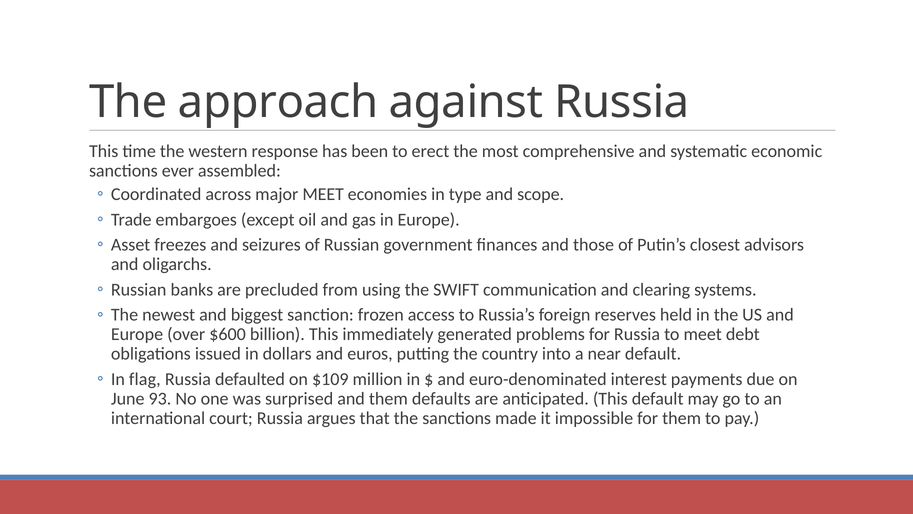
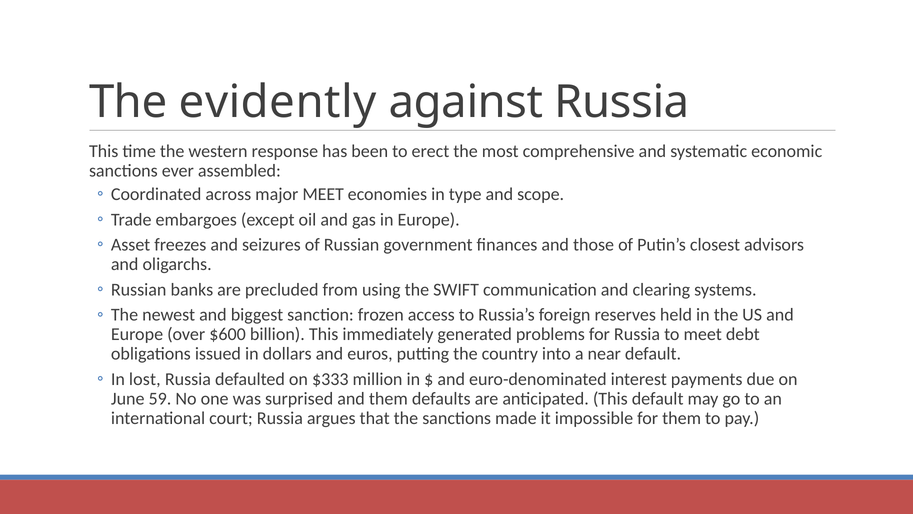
approach: approach -> evidently
flag: flag -> lost
$109: $109 -> $333
93: 93 -> 59
